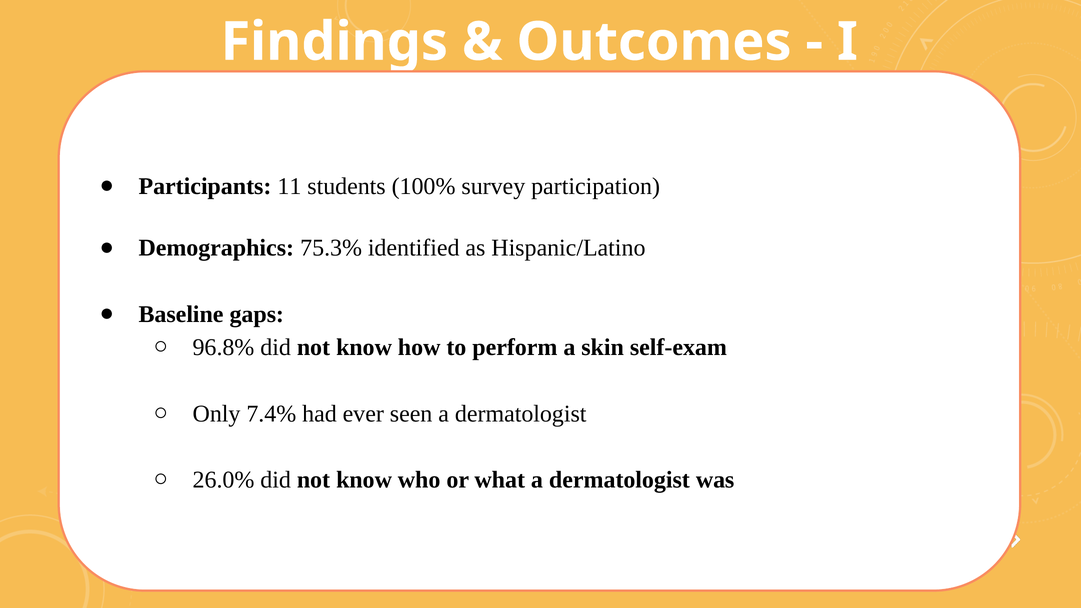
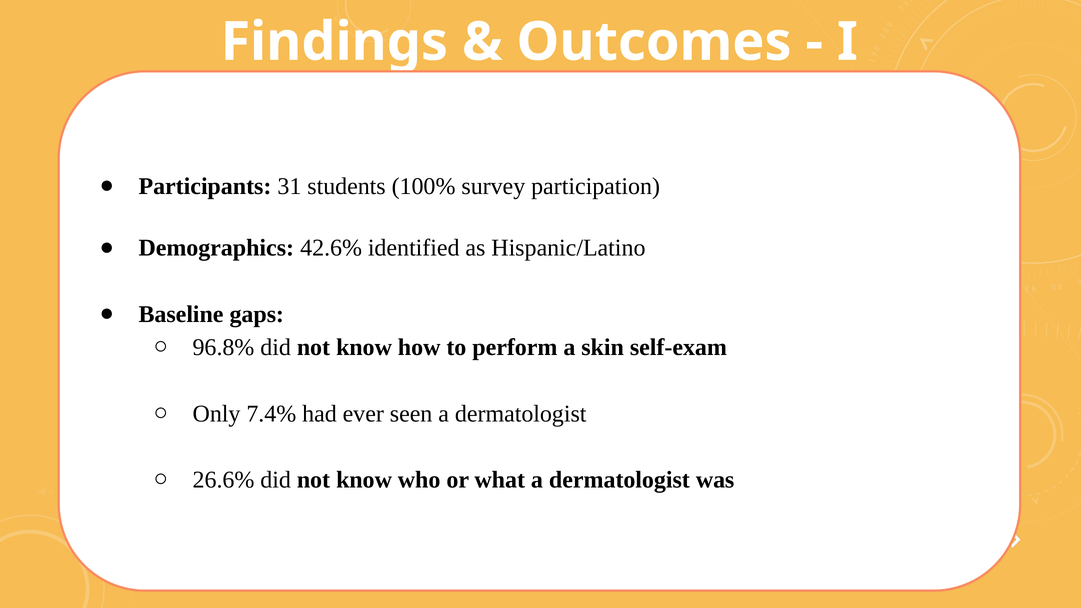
11: 11 -> 31
75.3%: 75.3% -> 42.6%
26.0%: 26.0% -> 26.6%
